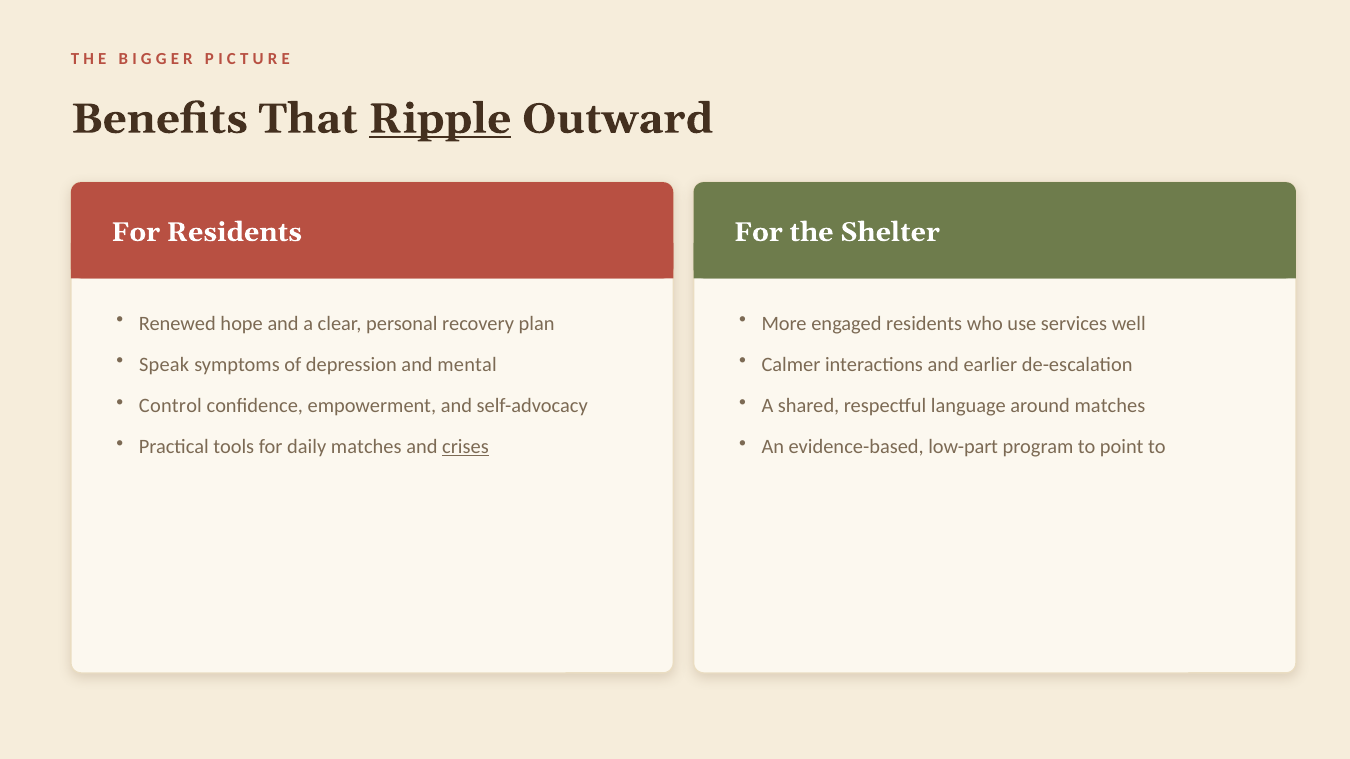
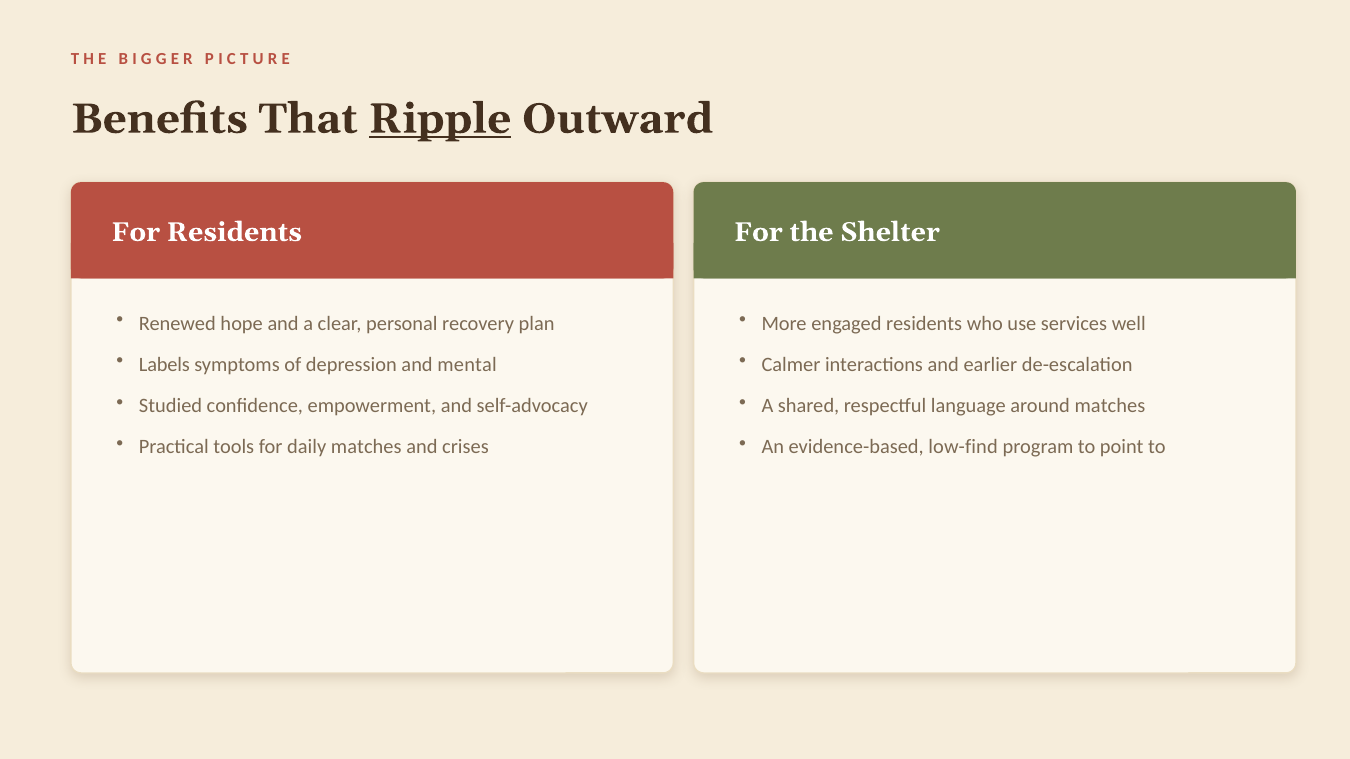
Speak: Speak -> Labels
Control: Control -> Studied
crises underline: present -> none
low-part: low-part -> low-find
